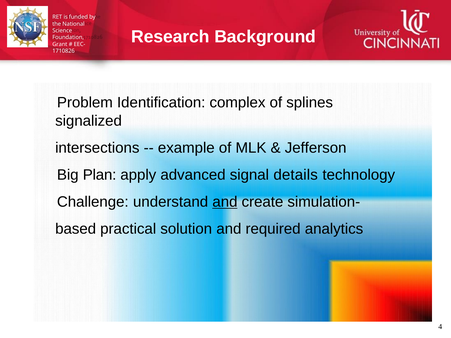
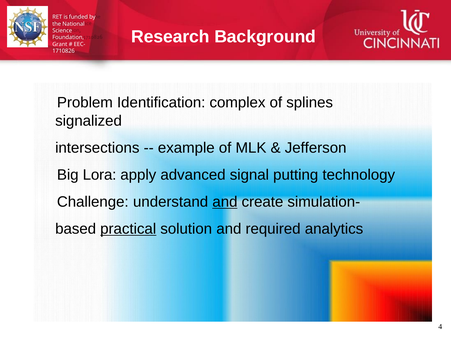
Plan: Plan -> Lora
details: details -> putting
practical underline: none -> present
